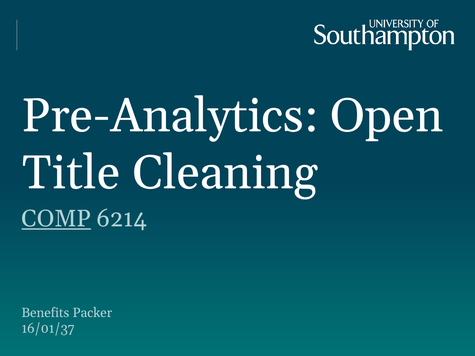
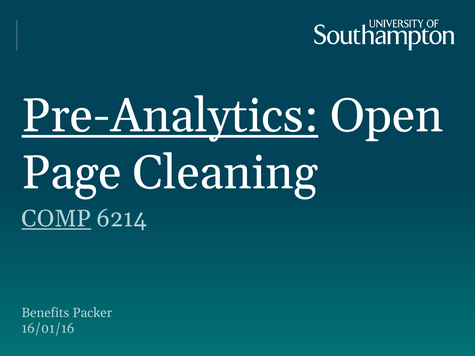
Pre-Analytics underline: none -> present
Title: Title -> Page
16/01/37: 16/01/37 -> 16/01/16
